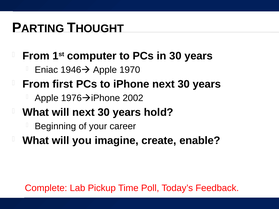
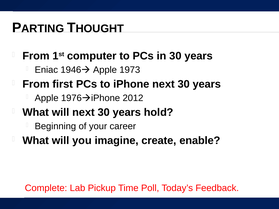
1970: 1970 -> 1973
2002: 2002 -> 2012
